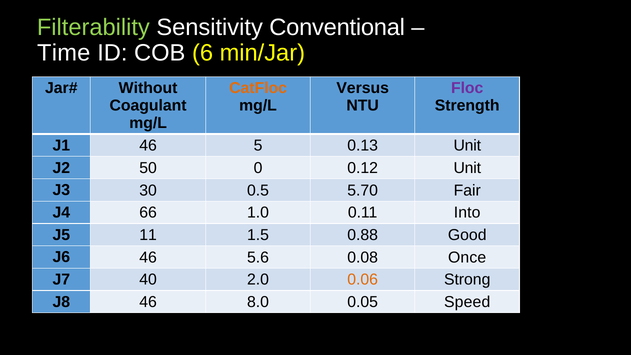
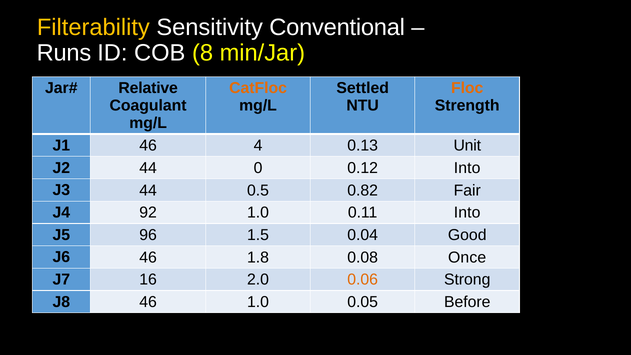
Filterability colour: light green -> yellow
Time: Time -> Runs
6: 6 -> 8
Without: Without -> Relative
Versus: Versus -> Settled
Floc colour: purple -> orange
5: 5 -> 4
J2 50: 50 -> 44
0.12 Unit: Unit -> Into
J3 30: 30 -> 44
5.70: 5.70 -> 0.82
66: 66 -> 92
11: 11 -> 96
0.88: 0.88 -> 0.04
5.6: 5.6 -> 1.8
40: 40 -> 16
46 8.0: 8.0 -> 1.0
Speed: Speed -> Before
